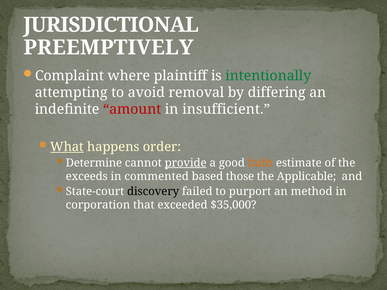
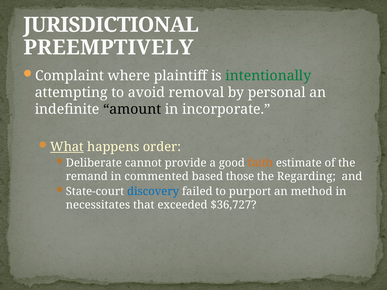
differing: differing -> personal
amount colour: red -> black
insufficient: insufficient -> incorporate
Determine: Determine -> Deliberate
provide underline: present -> none
exceeds: exceeds -> remand
Applicable: Applicable -> Regarding
discovery colour: black -> blue
corporation: corporation -> necessitates
$35,000: $35,000 -> $36,727
